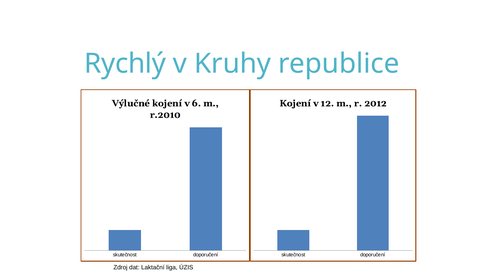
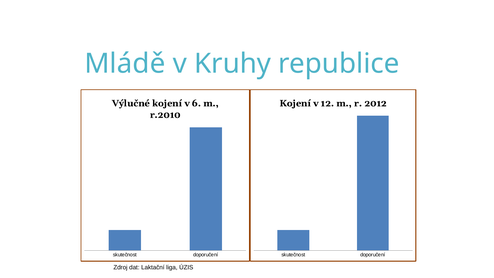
Rychlý: Rychlý -> Mládě
